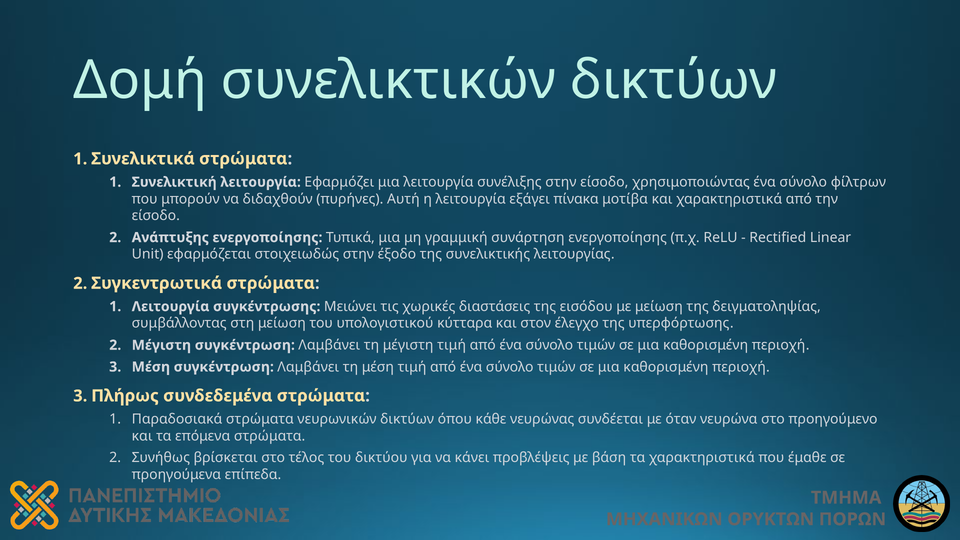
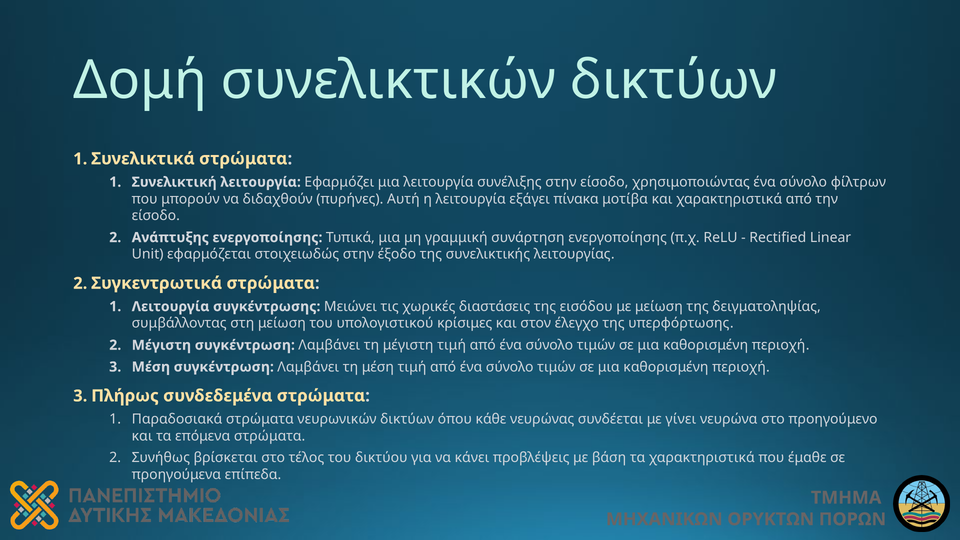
κύτταρα: κύτταρα -> κρίσιμες
όταν: όταν -> γίνει
